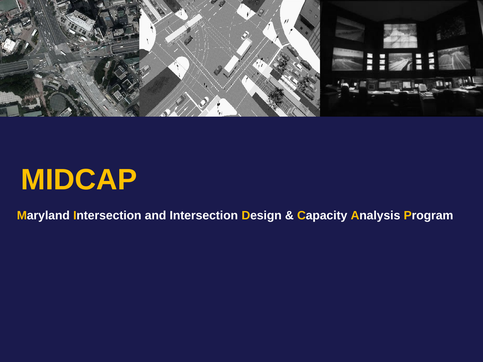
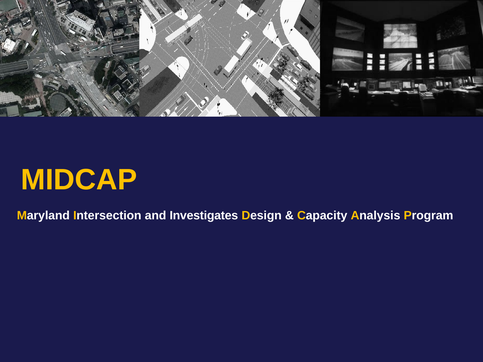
and Intersection: Intersection -> Investigates
